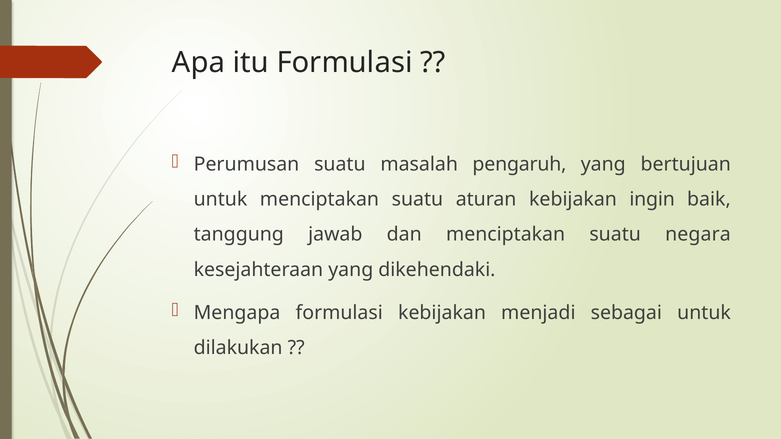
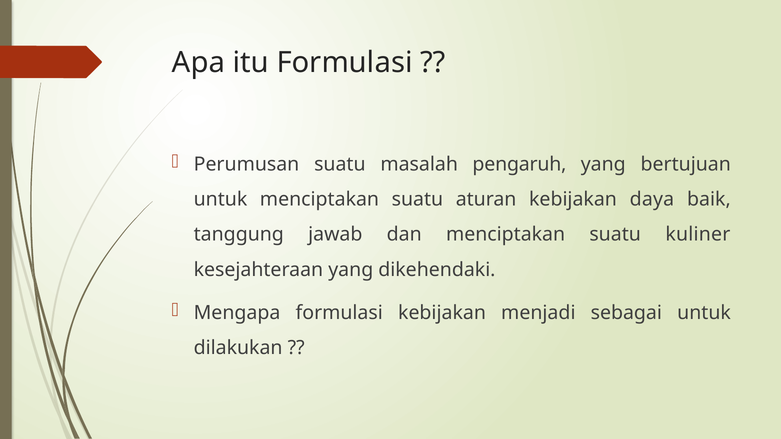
ingin: ingin -> daya
negara: negara -> kuliner
